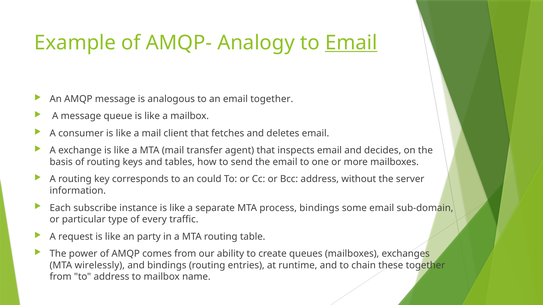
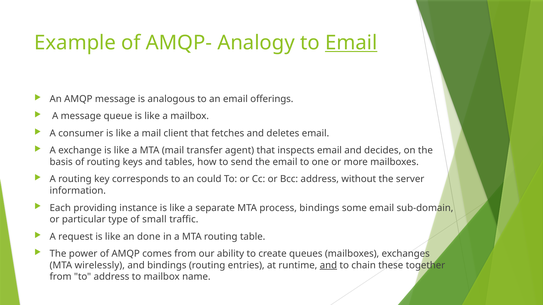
email together: together -> offerings
subscribe: subscribe -> providing
every: every -> small
party: party -> done
and at (328, 266) underline: none -> present
